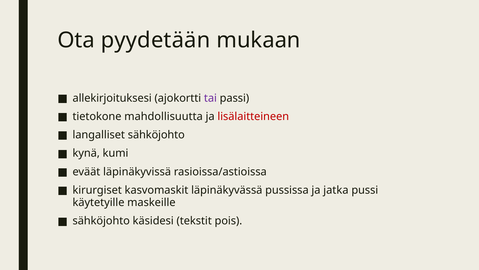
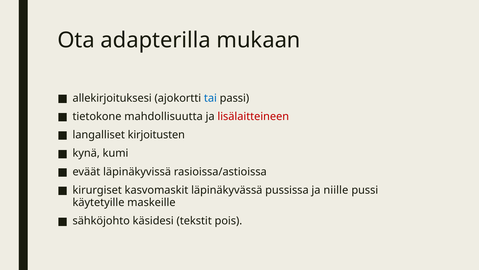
pyydetään: pyydetään -> adapterilla
tai colour: purple -> blue
langalliset sähköjohto: sähköjohto -> kirjoitusten
jatka: jatka -> niille
